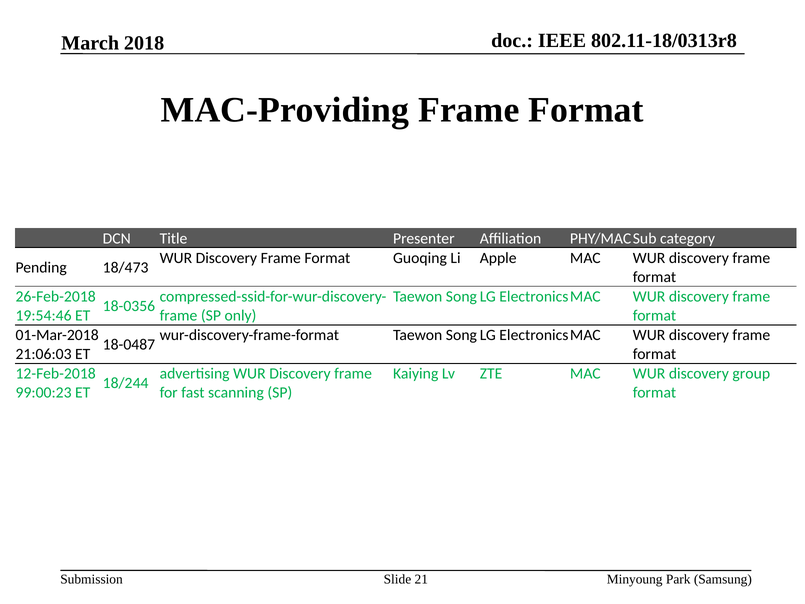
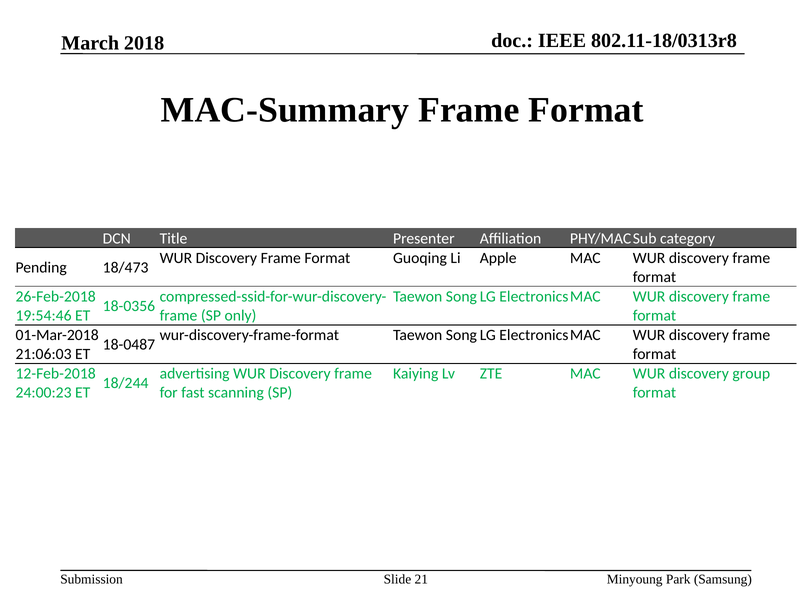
MAC-Providing: MAC-Providing -> MAC-Summary
99:00:23: 99:00:23 -> 24:00:23
